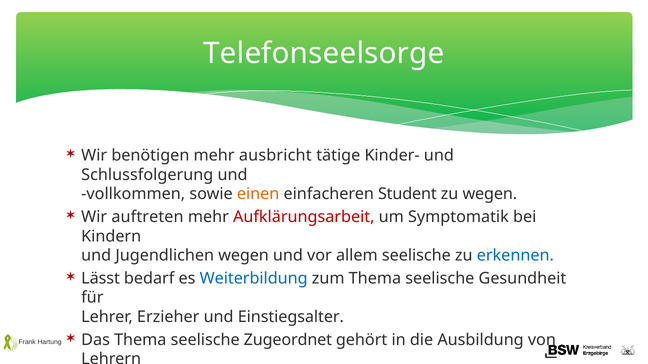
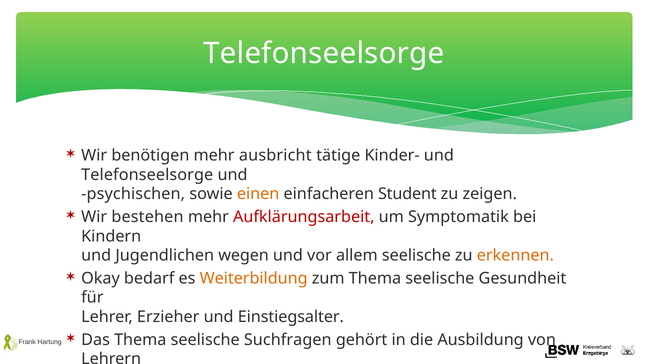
Schlussfolgerung at (147, 175): Schlussfolgerung -> Telefonseelsorge
vollkommen: vollkommen -> psychischen
zu wegen: wegen -> zeigen
auftreten: auftreten -> bestehen
erkennen colour: blue -> orange
Lässt: Lässt -> Okay
Weiterbildung colour: blue -> orange
Zugeordnet: Zugeordnet -> Suchfragen
